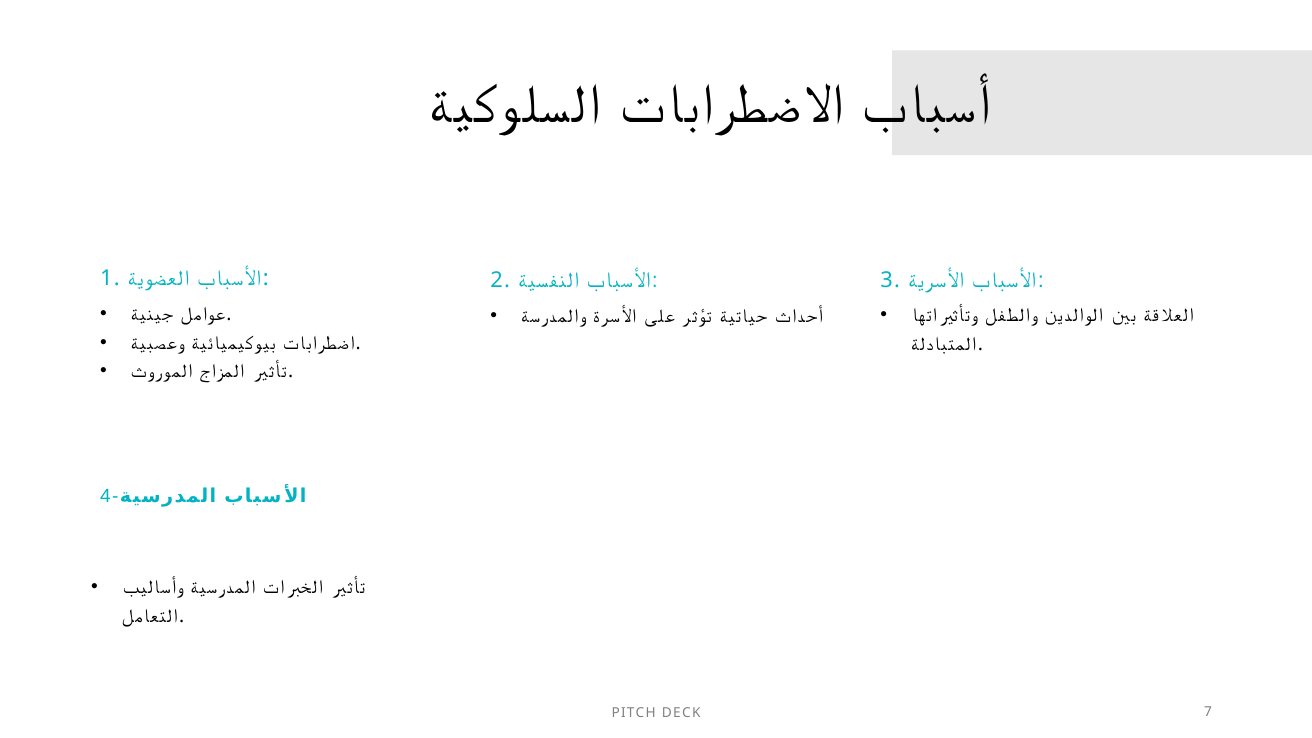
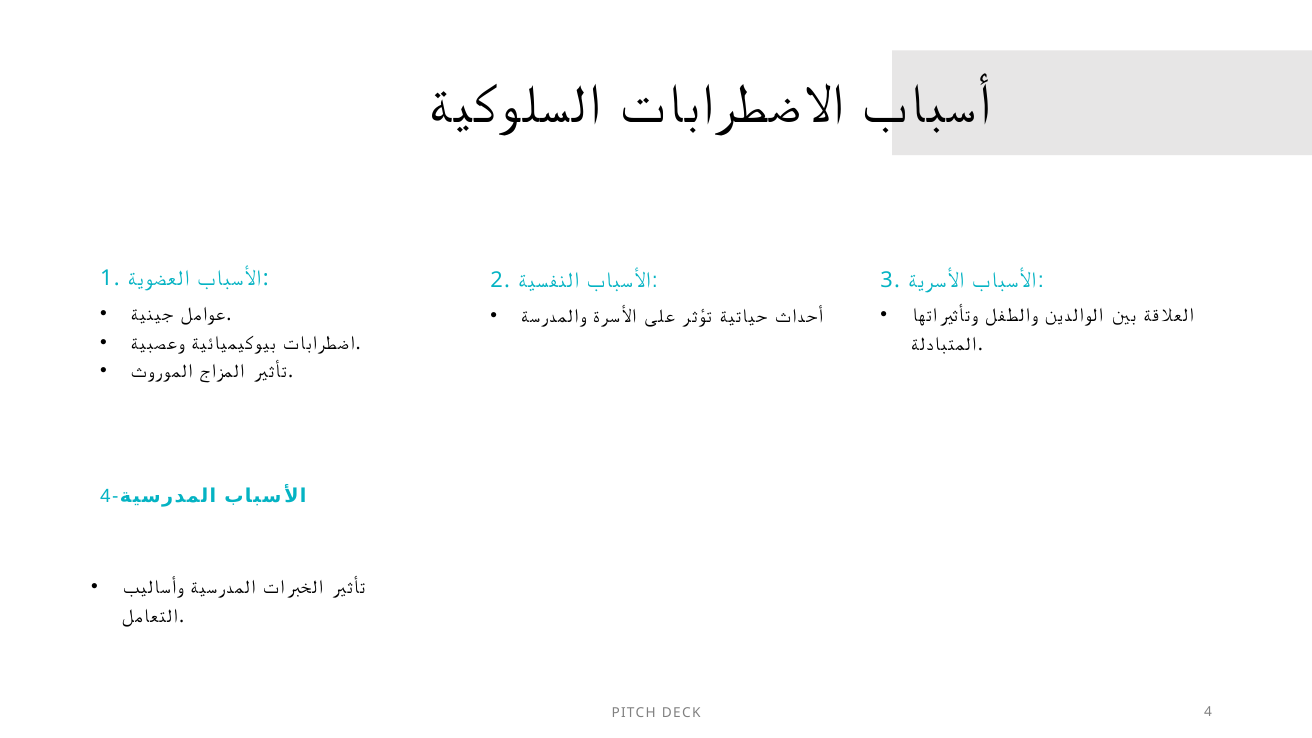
7: 7 -> 4
